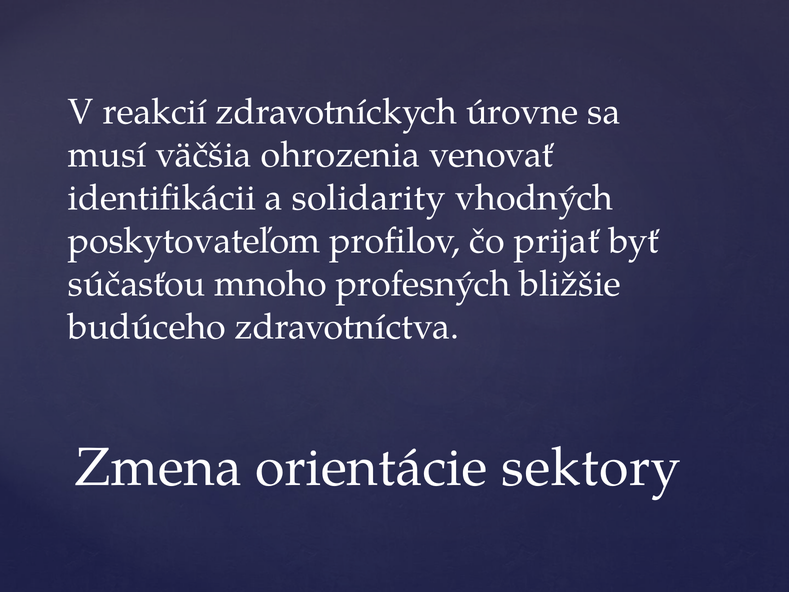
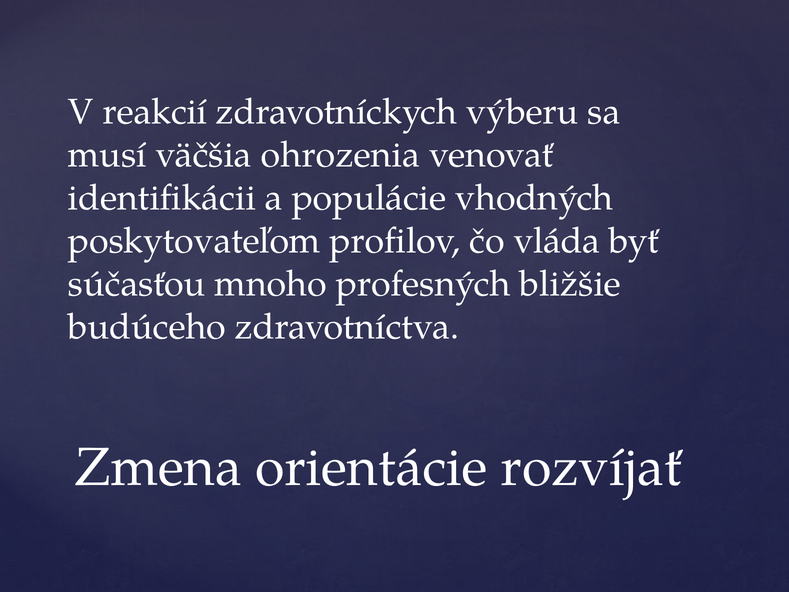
úrovne: úrovne -> výberu
solidarity: solidarity -> populácie
prijať: prijať -> vláda
sektory: sektory -> rozvíjať
